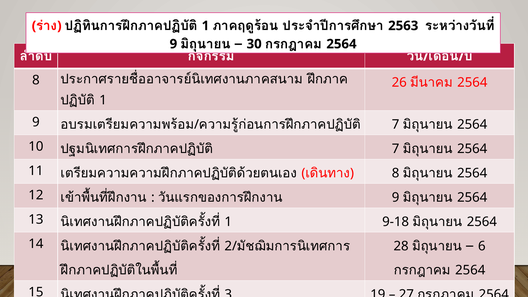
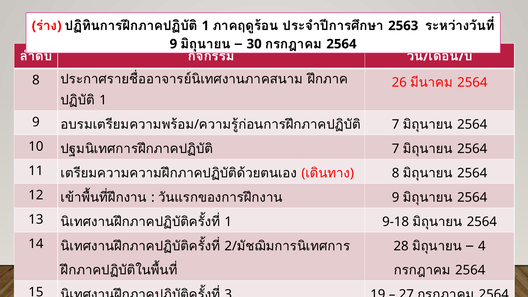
6: 6 -> 4
